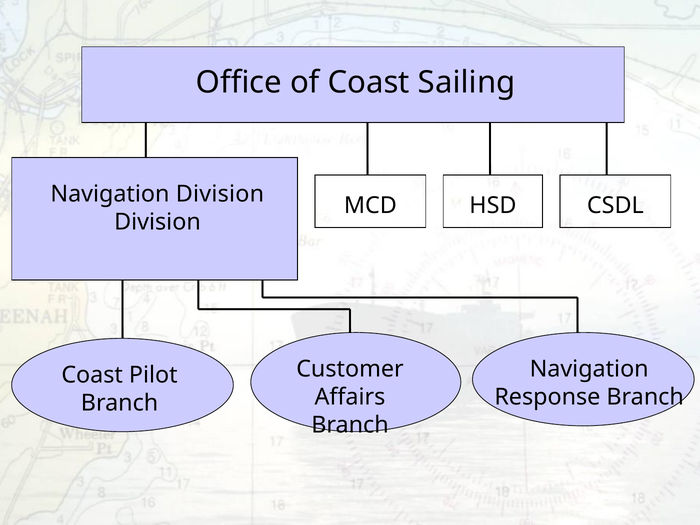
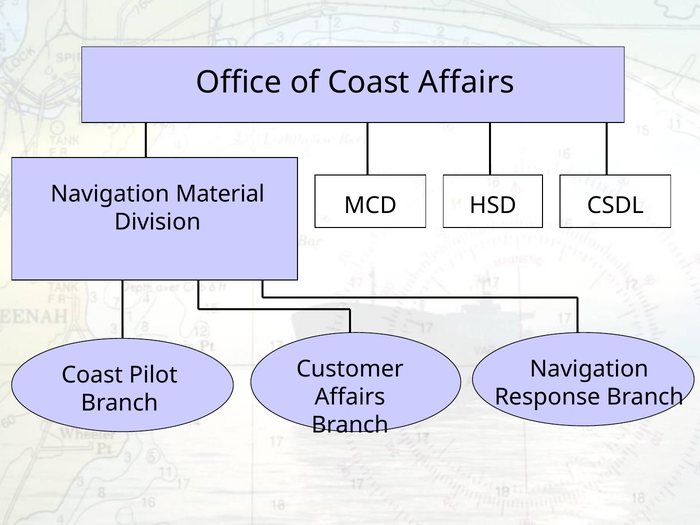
Coast Sailing: Sailing -> Affairs
Navigation Division: Division -> Material
